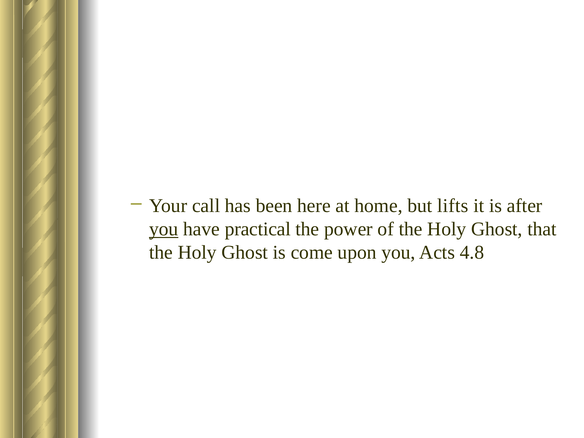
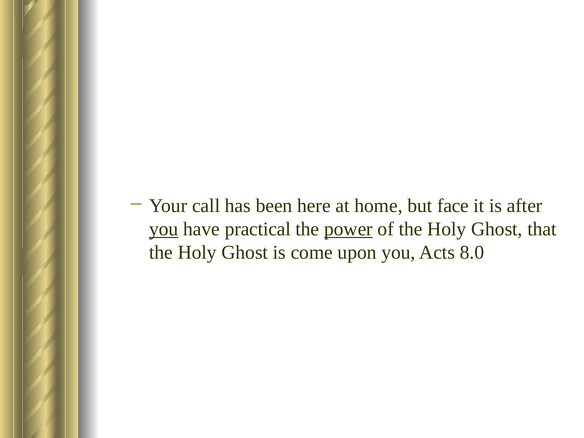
lifts: lifts -> face
power underline: none -> present
4.8: 4.8 -> 8.0
